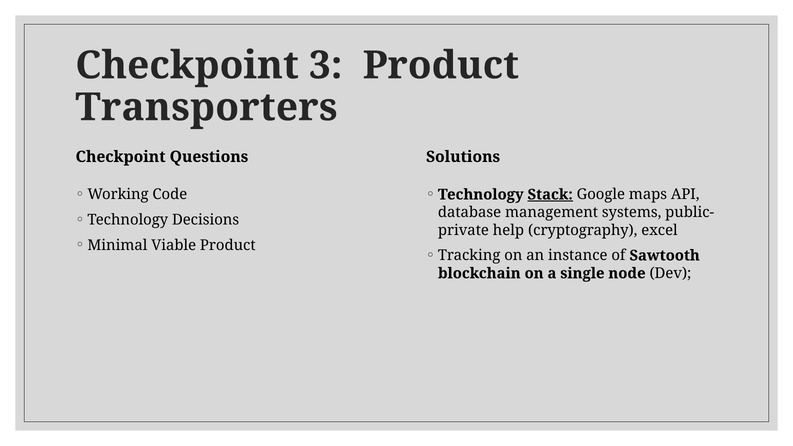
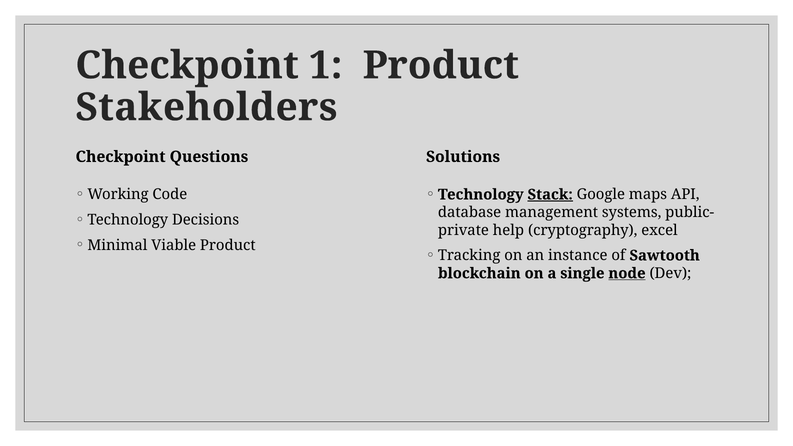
3: 3 -> 1
Transporters: Transporters -> Stakeholders
node underline: none -> present
